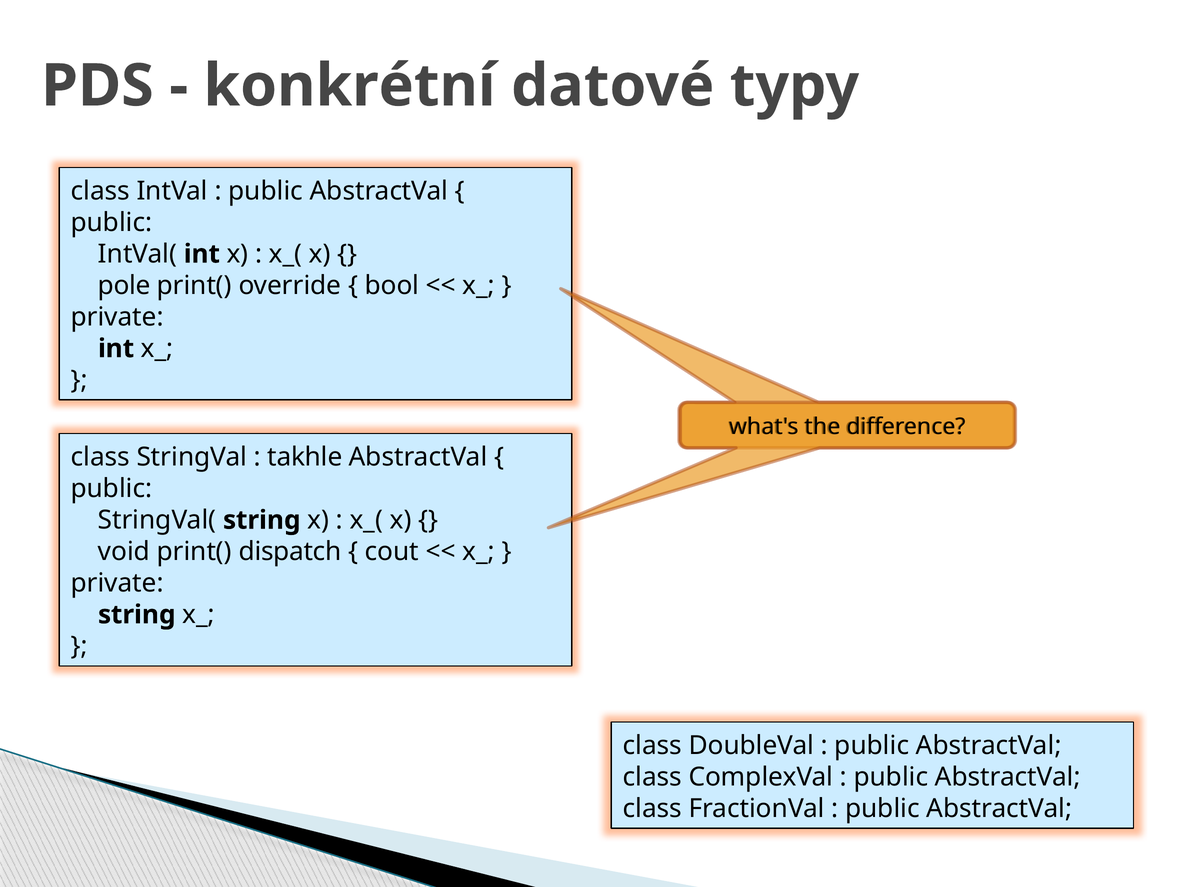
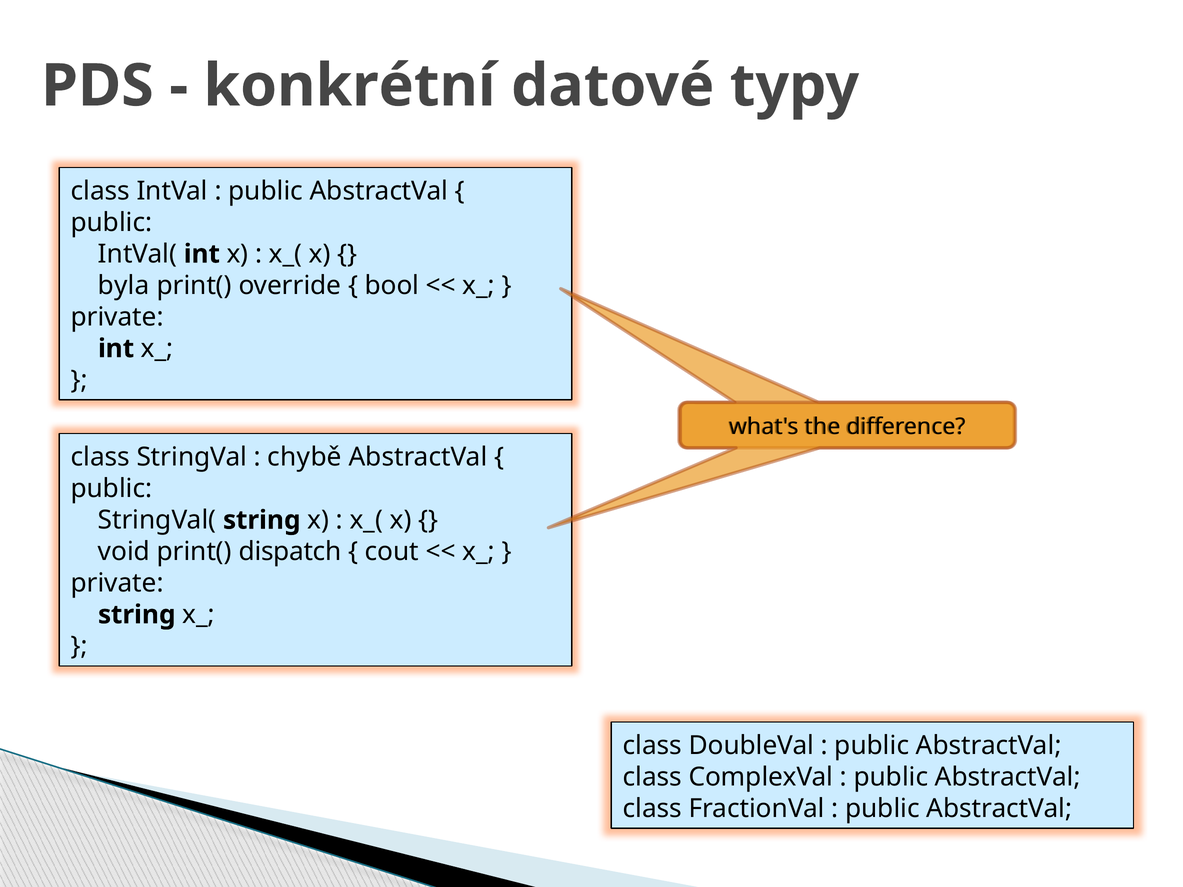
pole: pole -> byla
takhle: takhle -> chybě
